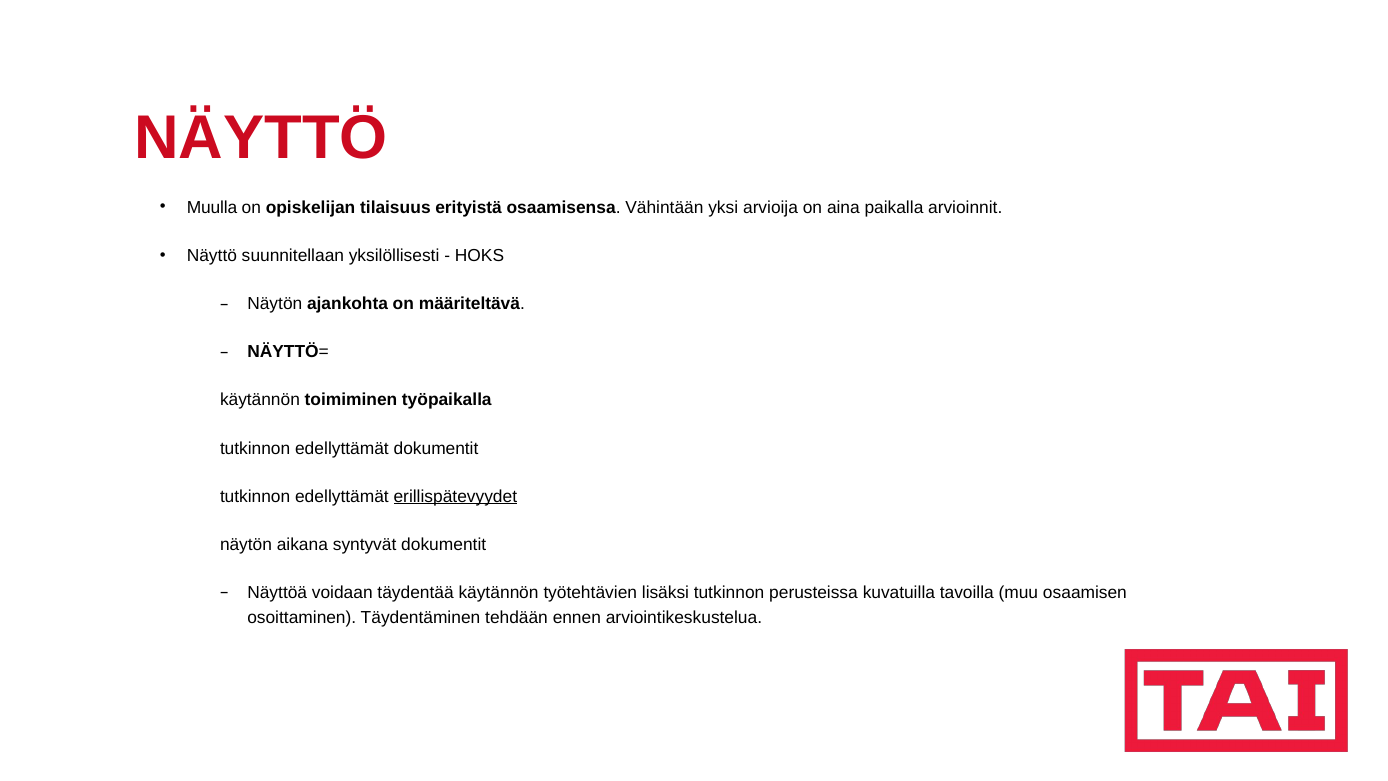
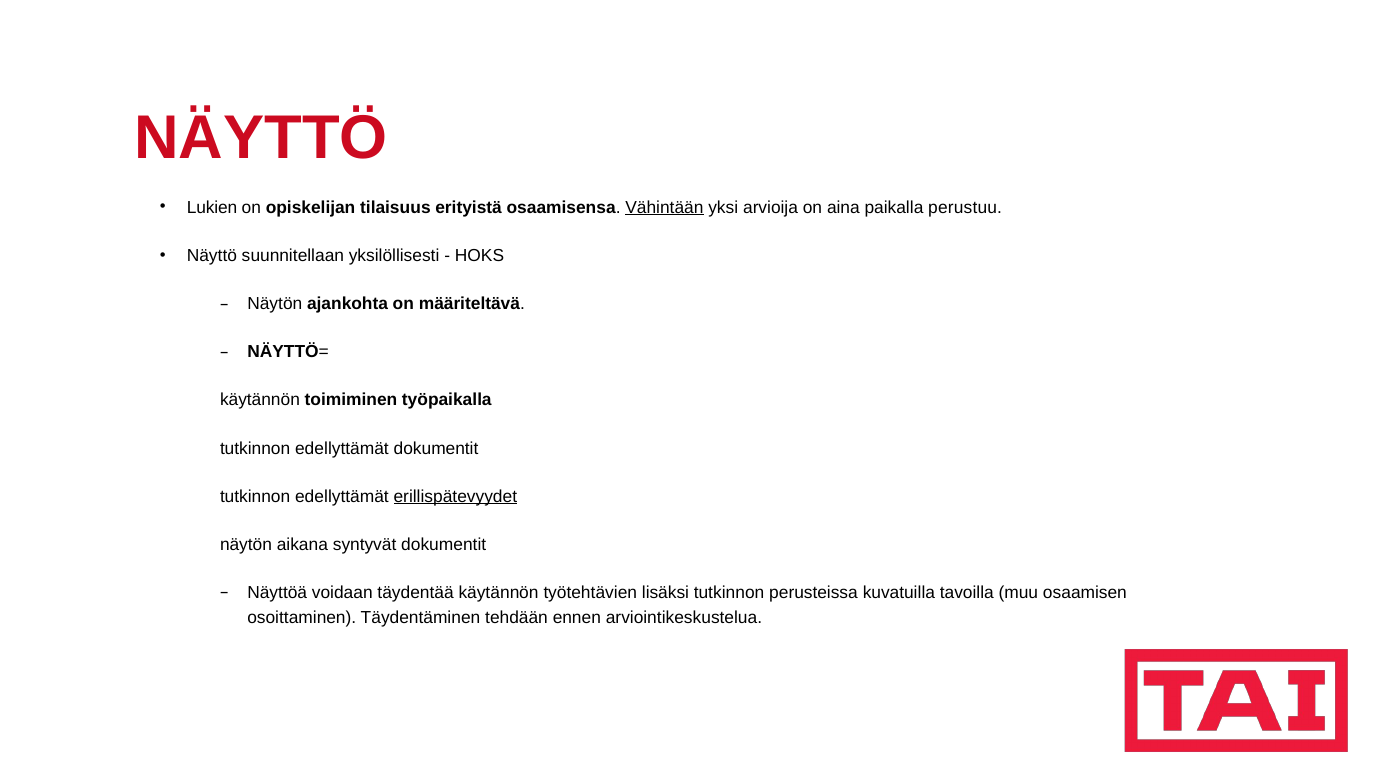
Muulla: Muulla -> Lukien
Vähintään underline: none -> present
arvioinnit: arvioinnit -> perustuu
